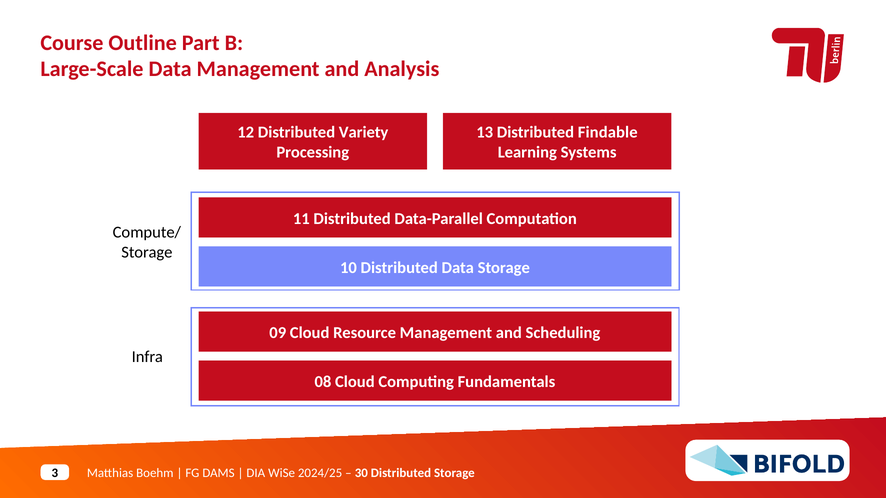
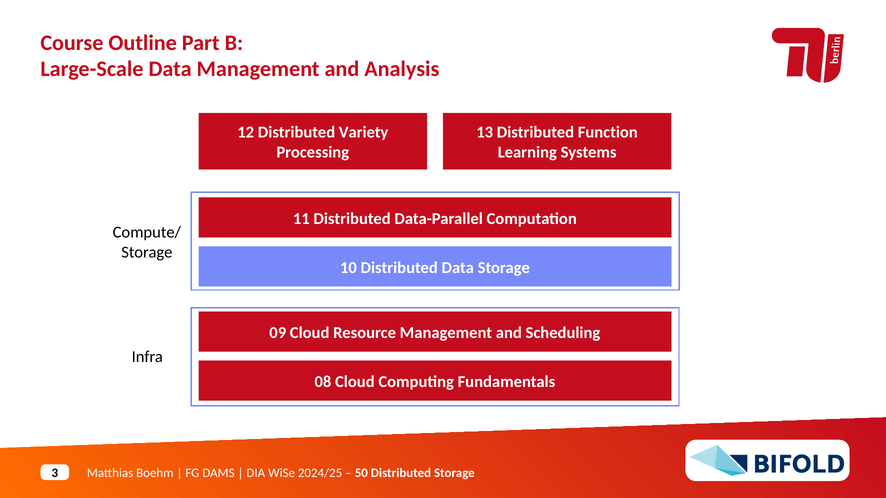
Findable: Findable -> Function
30: 30 -> 50
